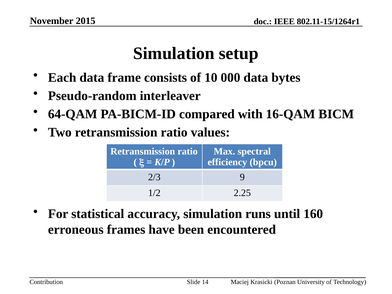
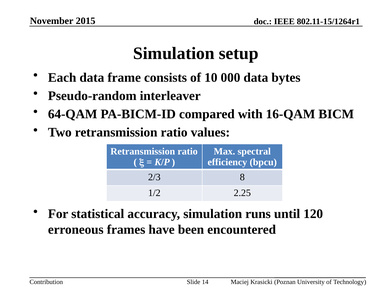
9: 9 -> 8
160: 160 -> 120
